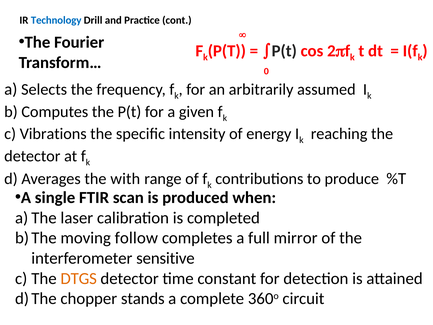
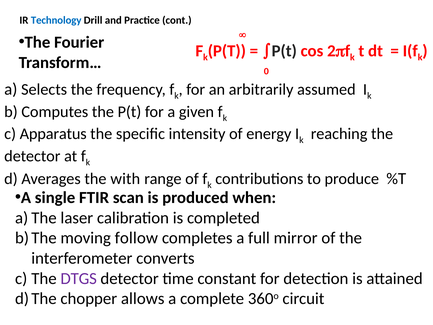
Vibrations: Vibrations -> Apparatus
sensitive: sensitive -> converts
DTGS colour: orange -> purple
stands: stands -> allows
